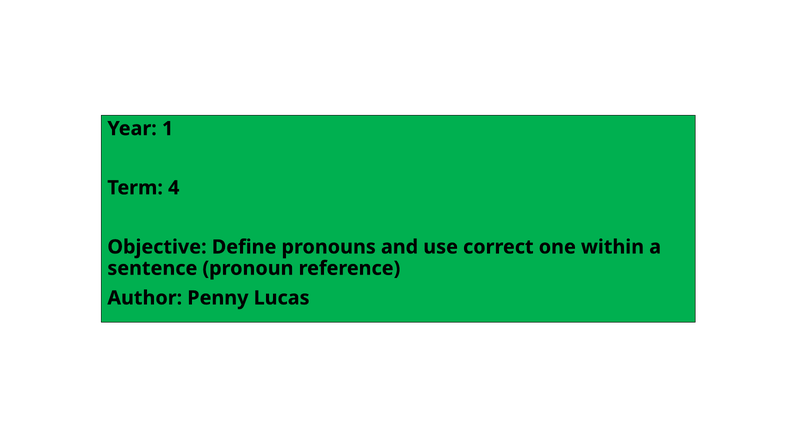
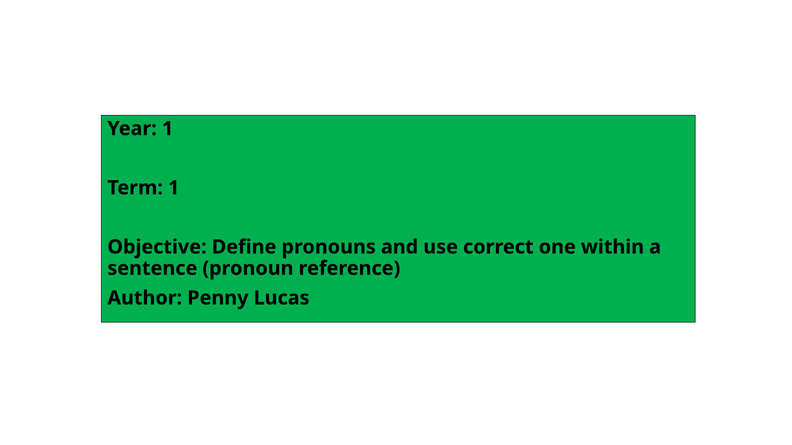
Term 4: 4 -> 1
